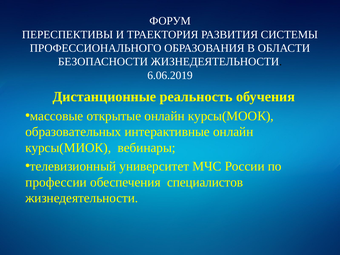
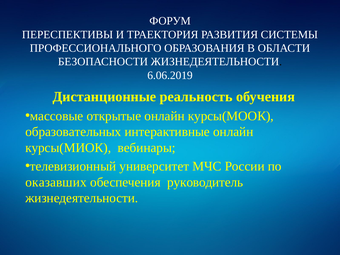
профессии: профессии -> оказавших
специалистов: специалистов -> руководитель
